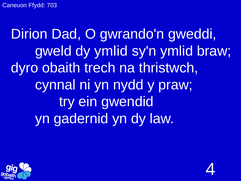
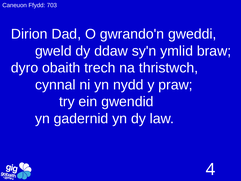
dy ymlid: ymlid -> ddaw
